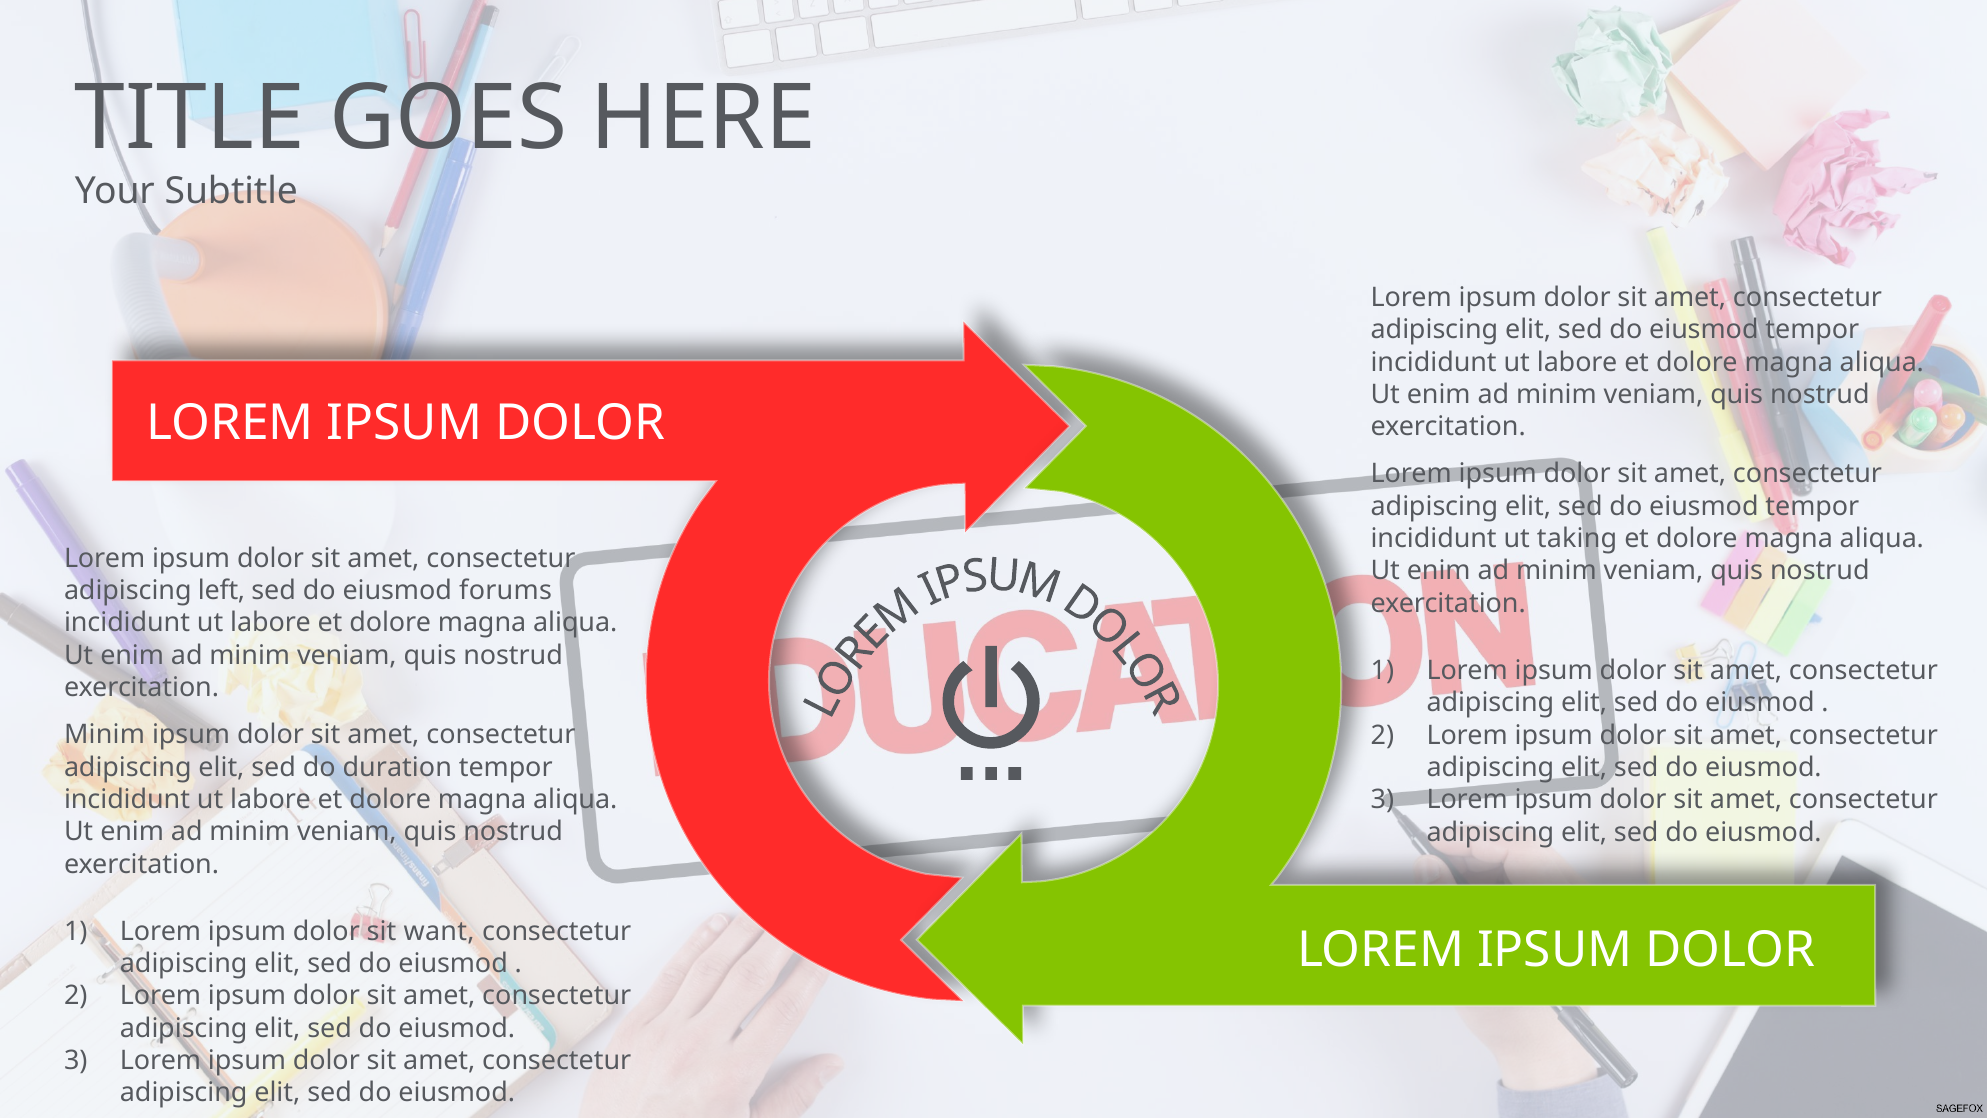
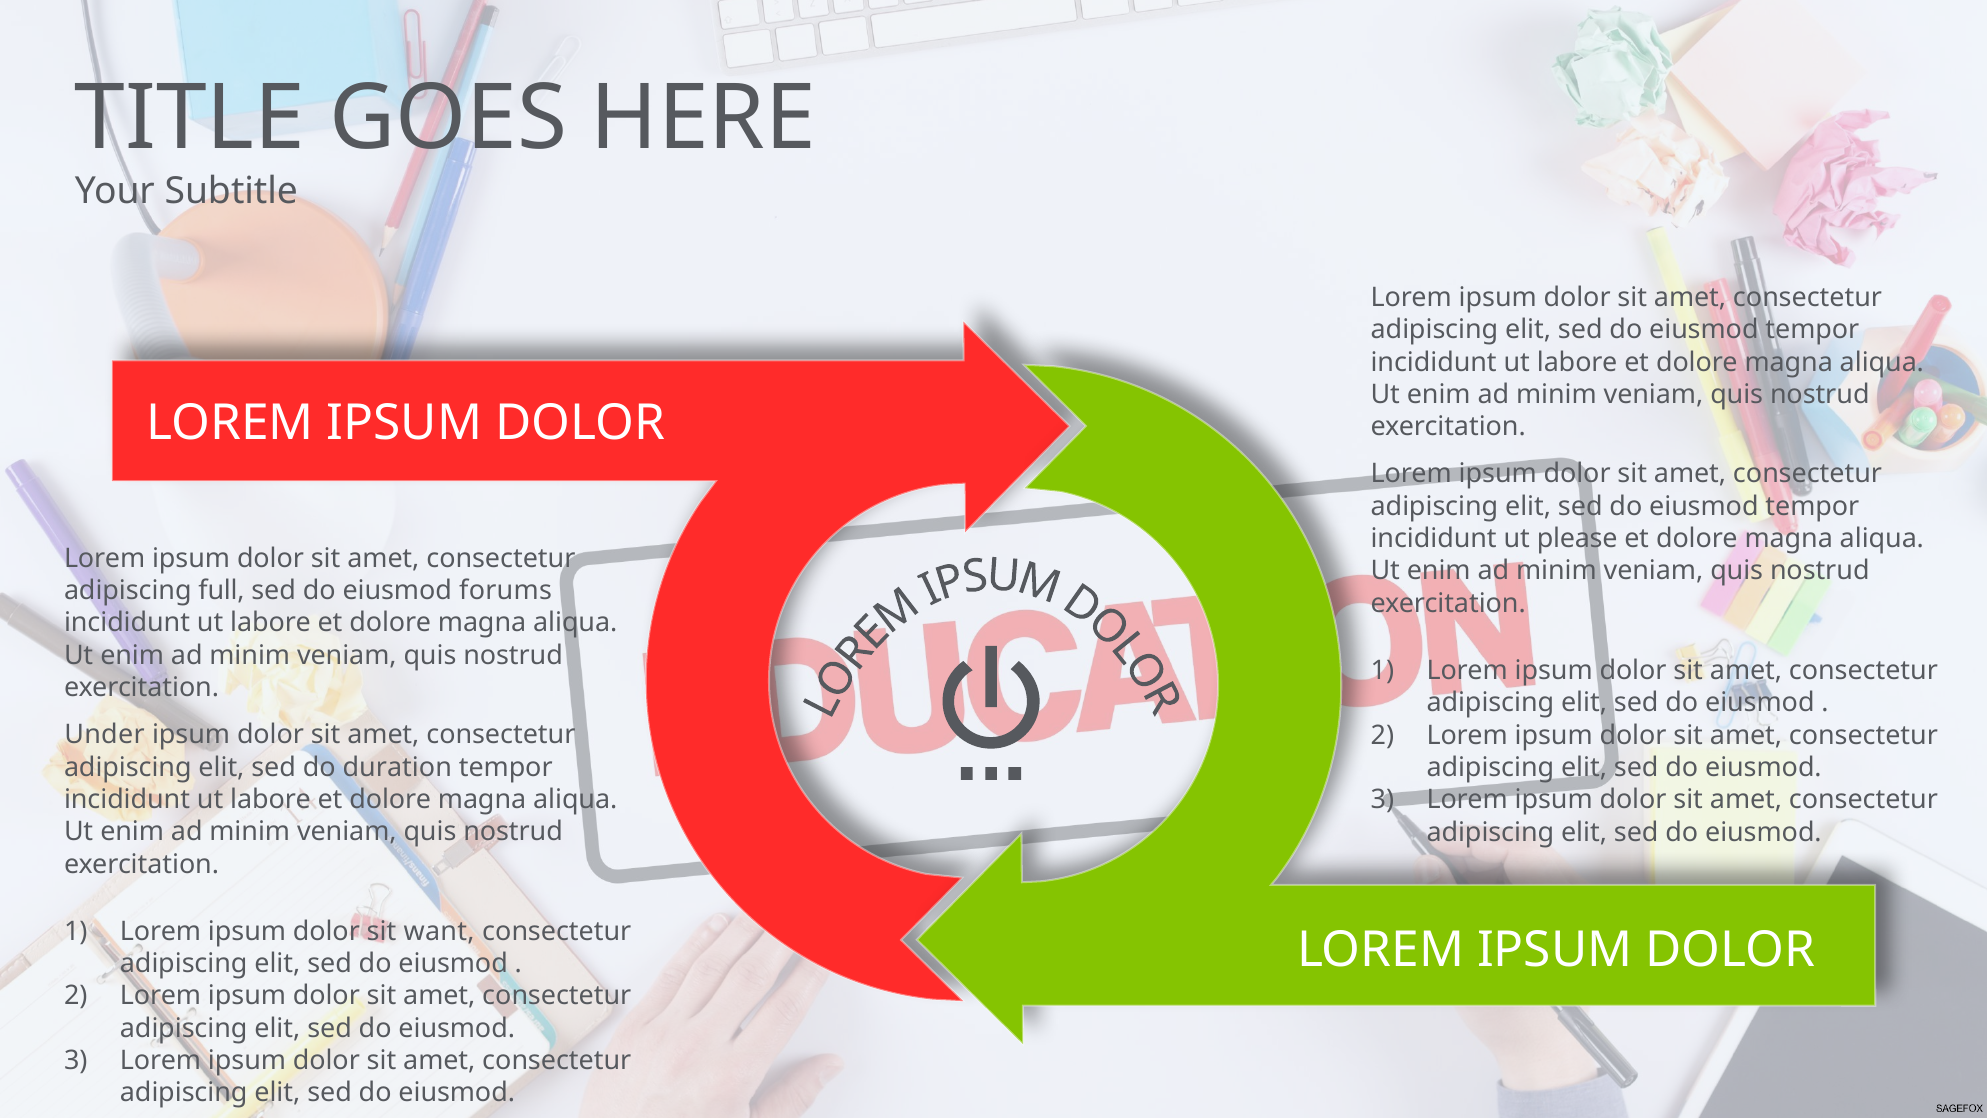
taking: taking -> please
left: left -> full
Minim at (105, 735): Minim -> Under
